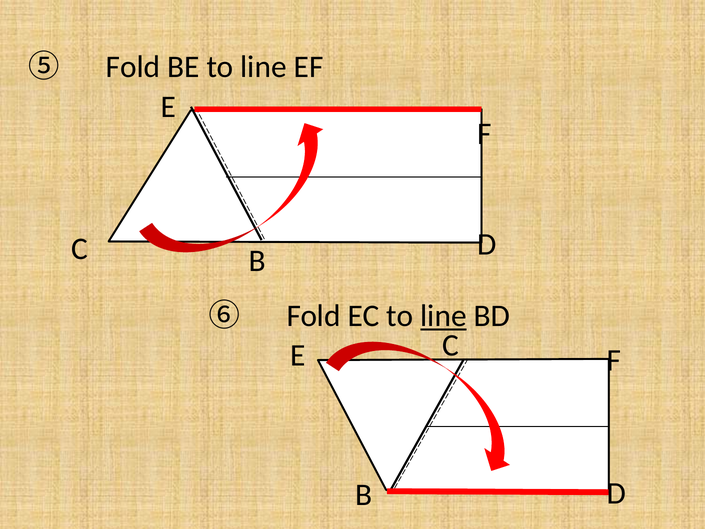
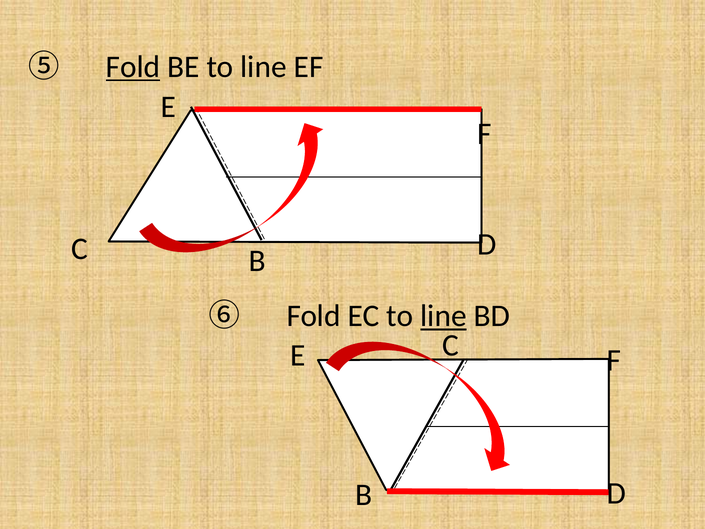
Fold at (133, 67) underline: none -> present
